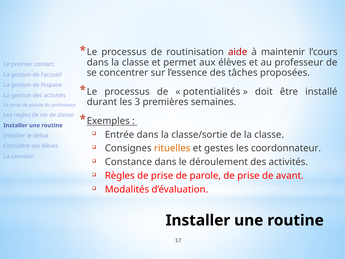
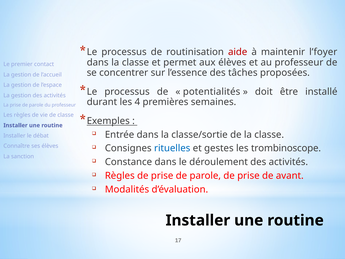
l’cours: l’cours -> l’foyer
3: 3 -> 4
rituelles colour: orange -> blue
coordonnateur: coordonnateur -> trombinoscope
